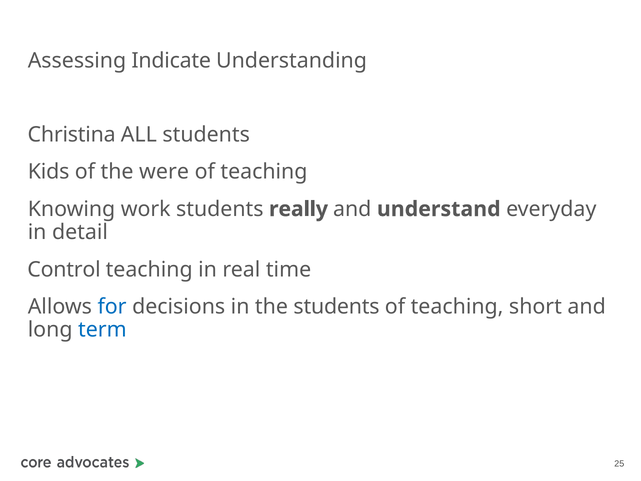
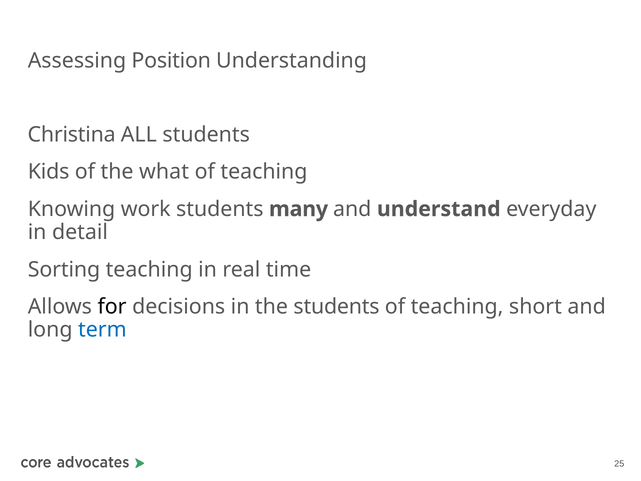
Indicate: Indicate -> Position
were: were -> what
really: really -> many
Control: Control -> Sorting
for colour: blue -> black
